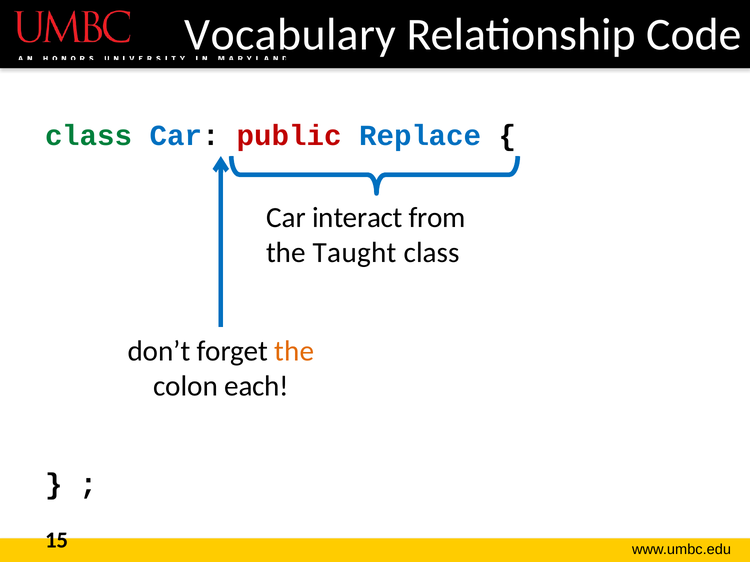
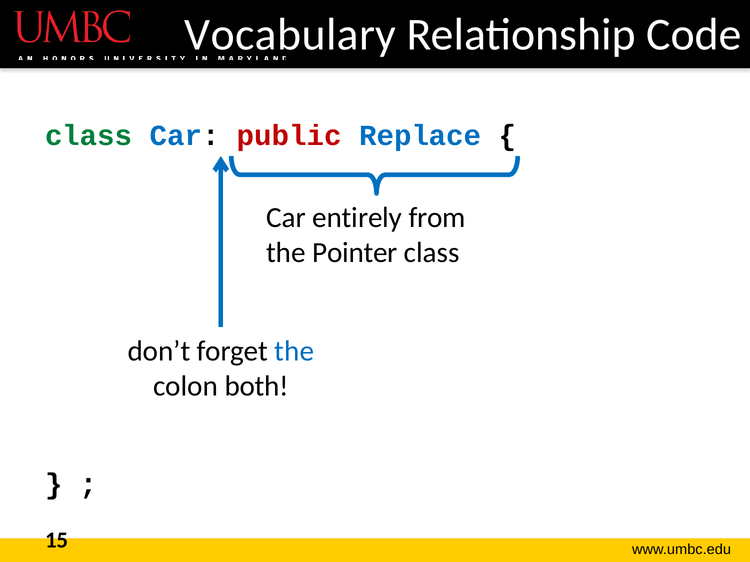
interact: interact -> entirely
Taught: Taught -> Pointer
the at (294, 351) colour: orange -> blue
each: each -> both
